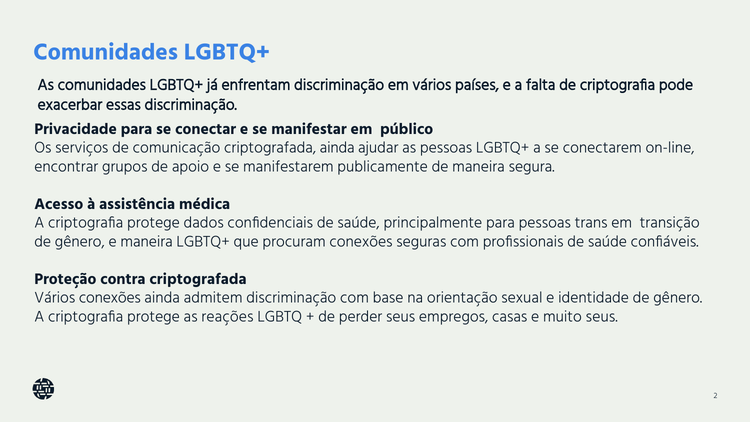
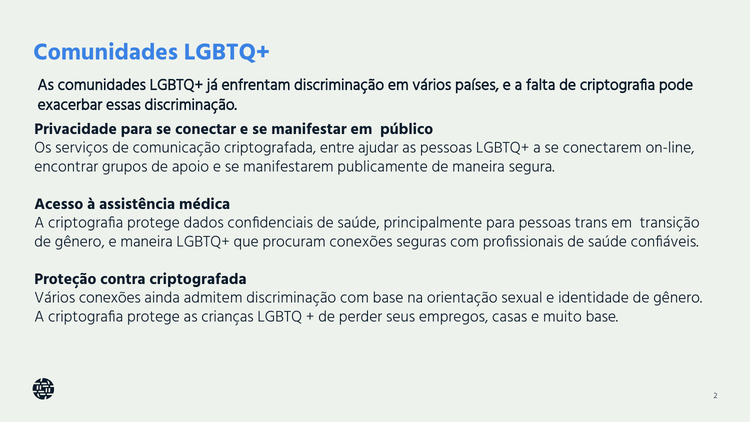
criptografada ainda: ainda -> entre
reações: reações -> crianças
muito seus: seus -> base
